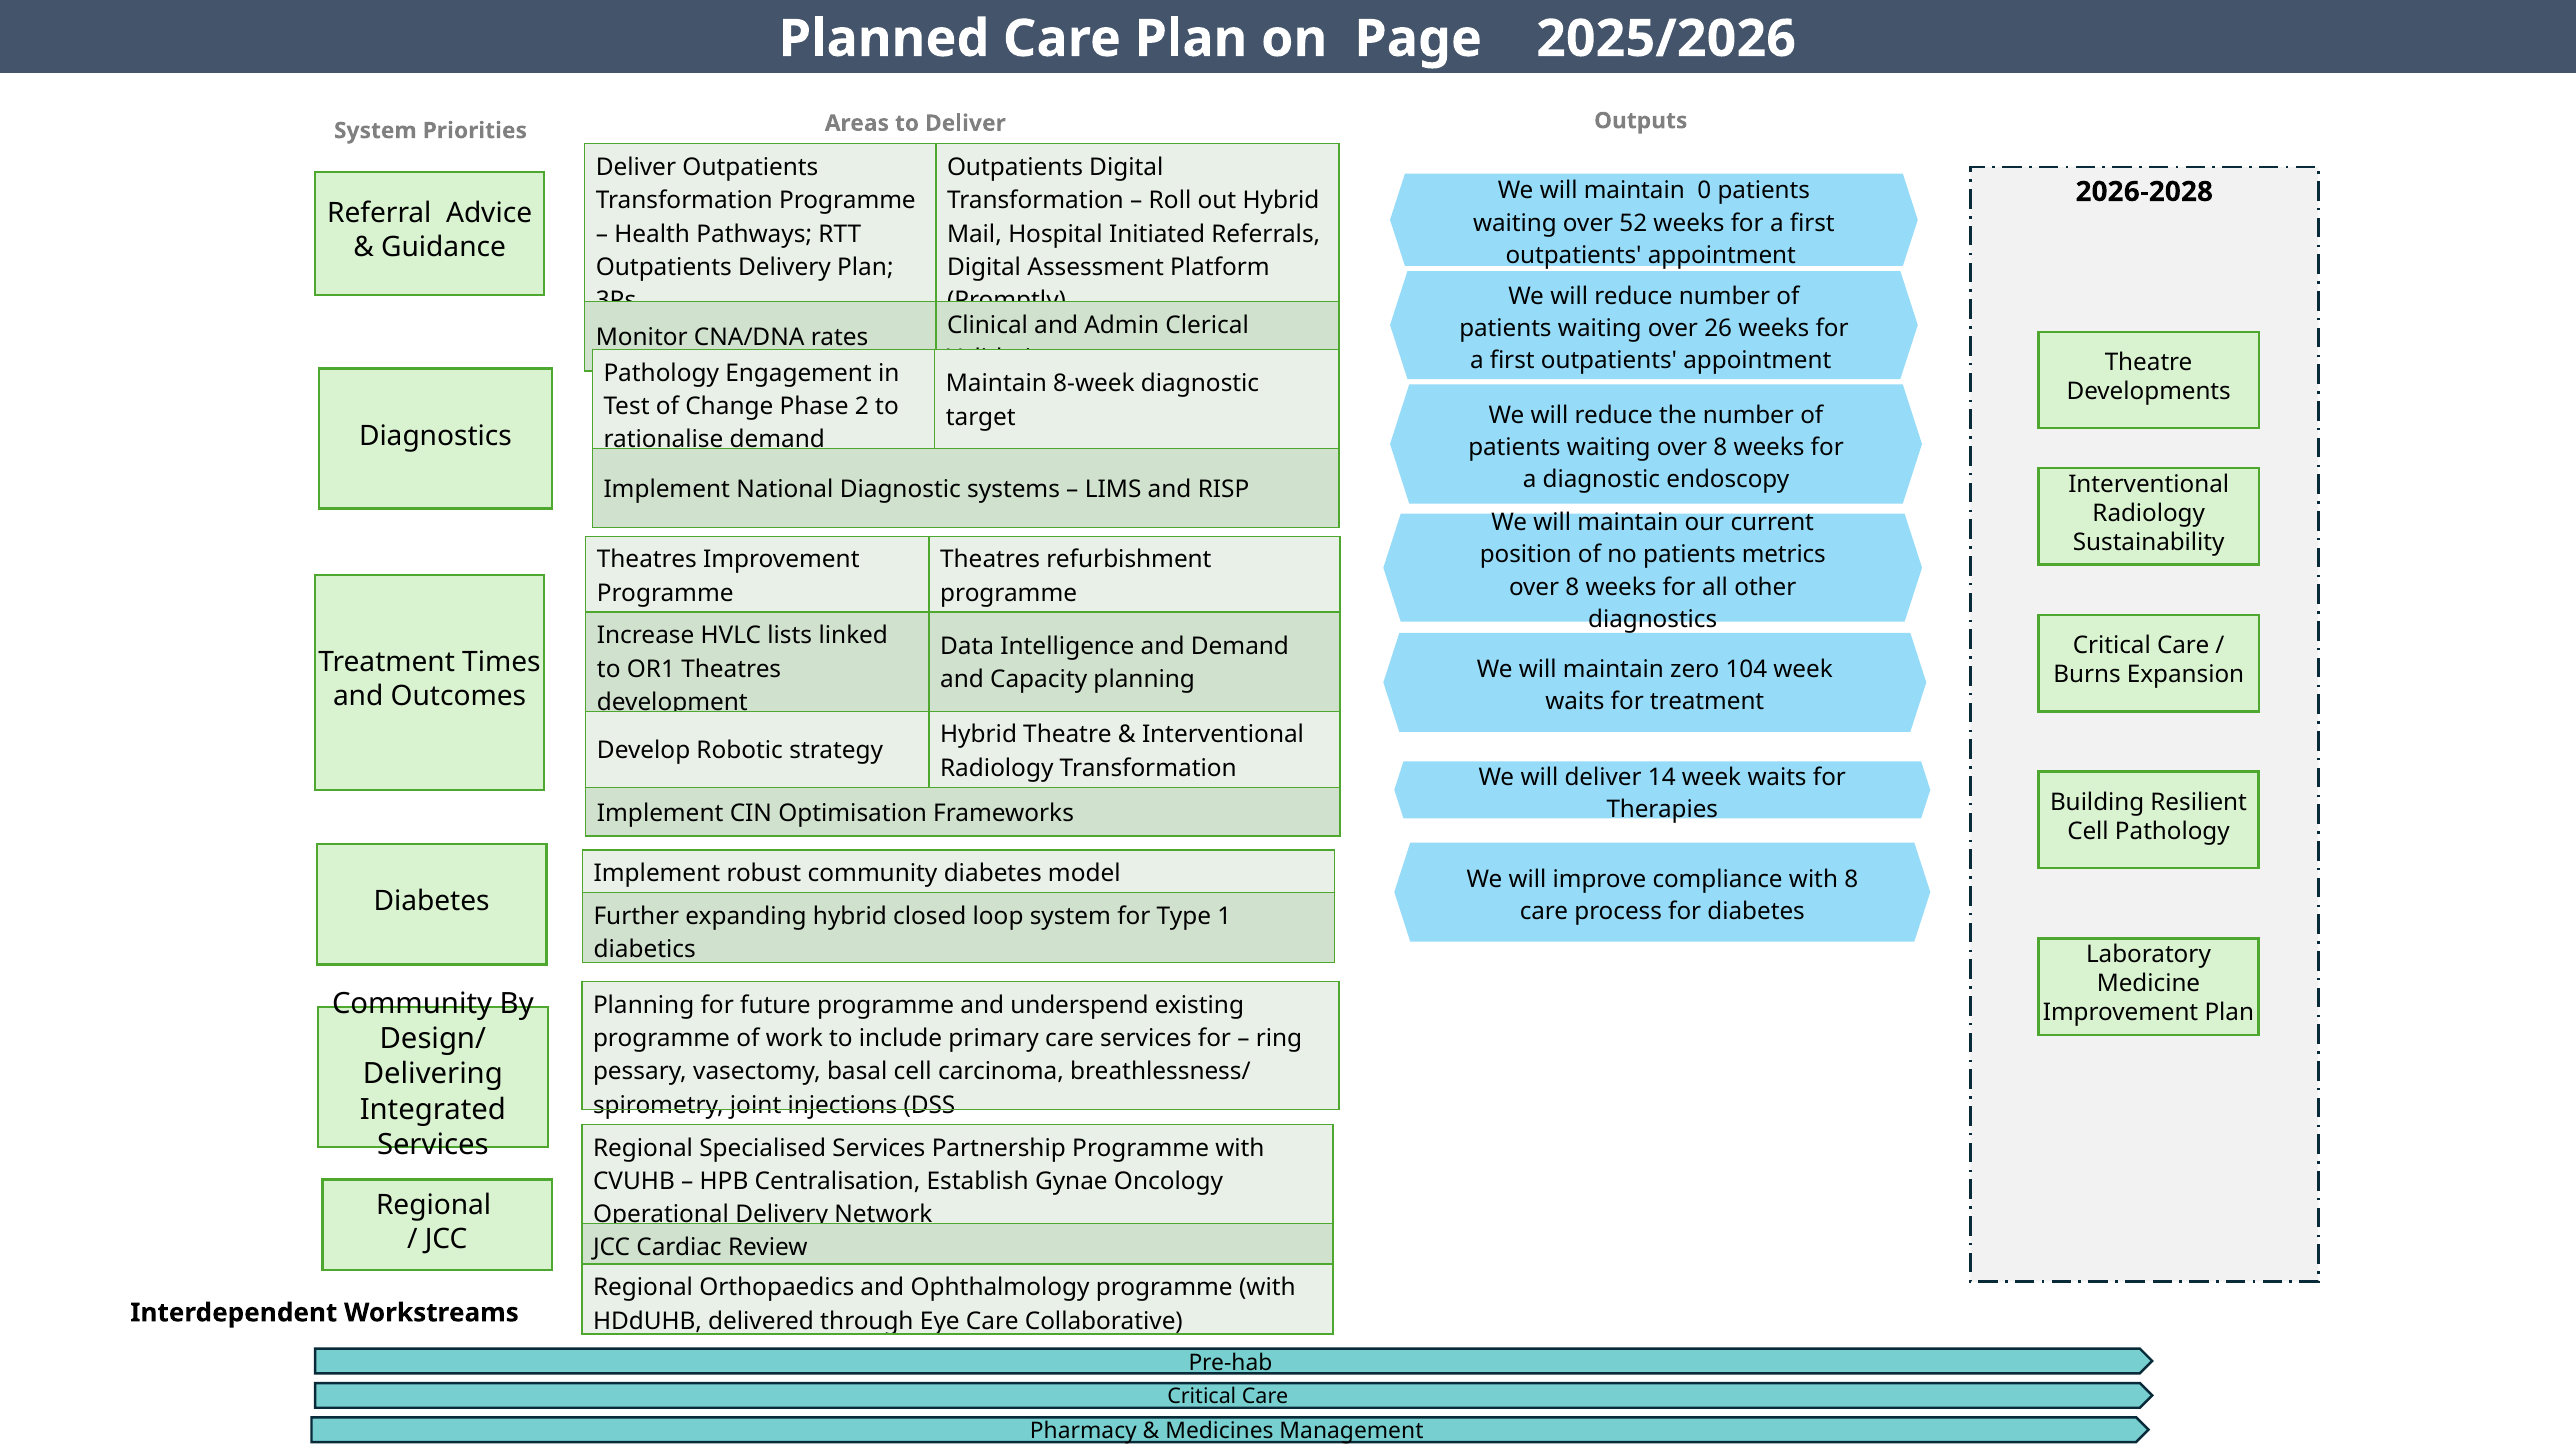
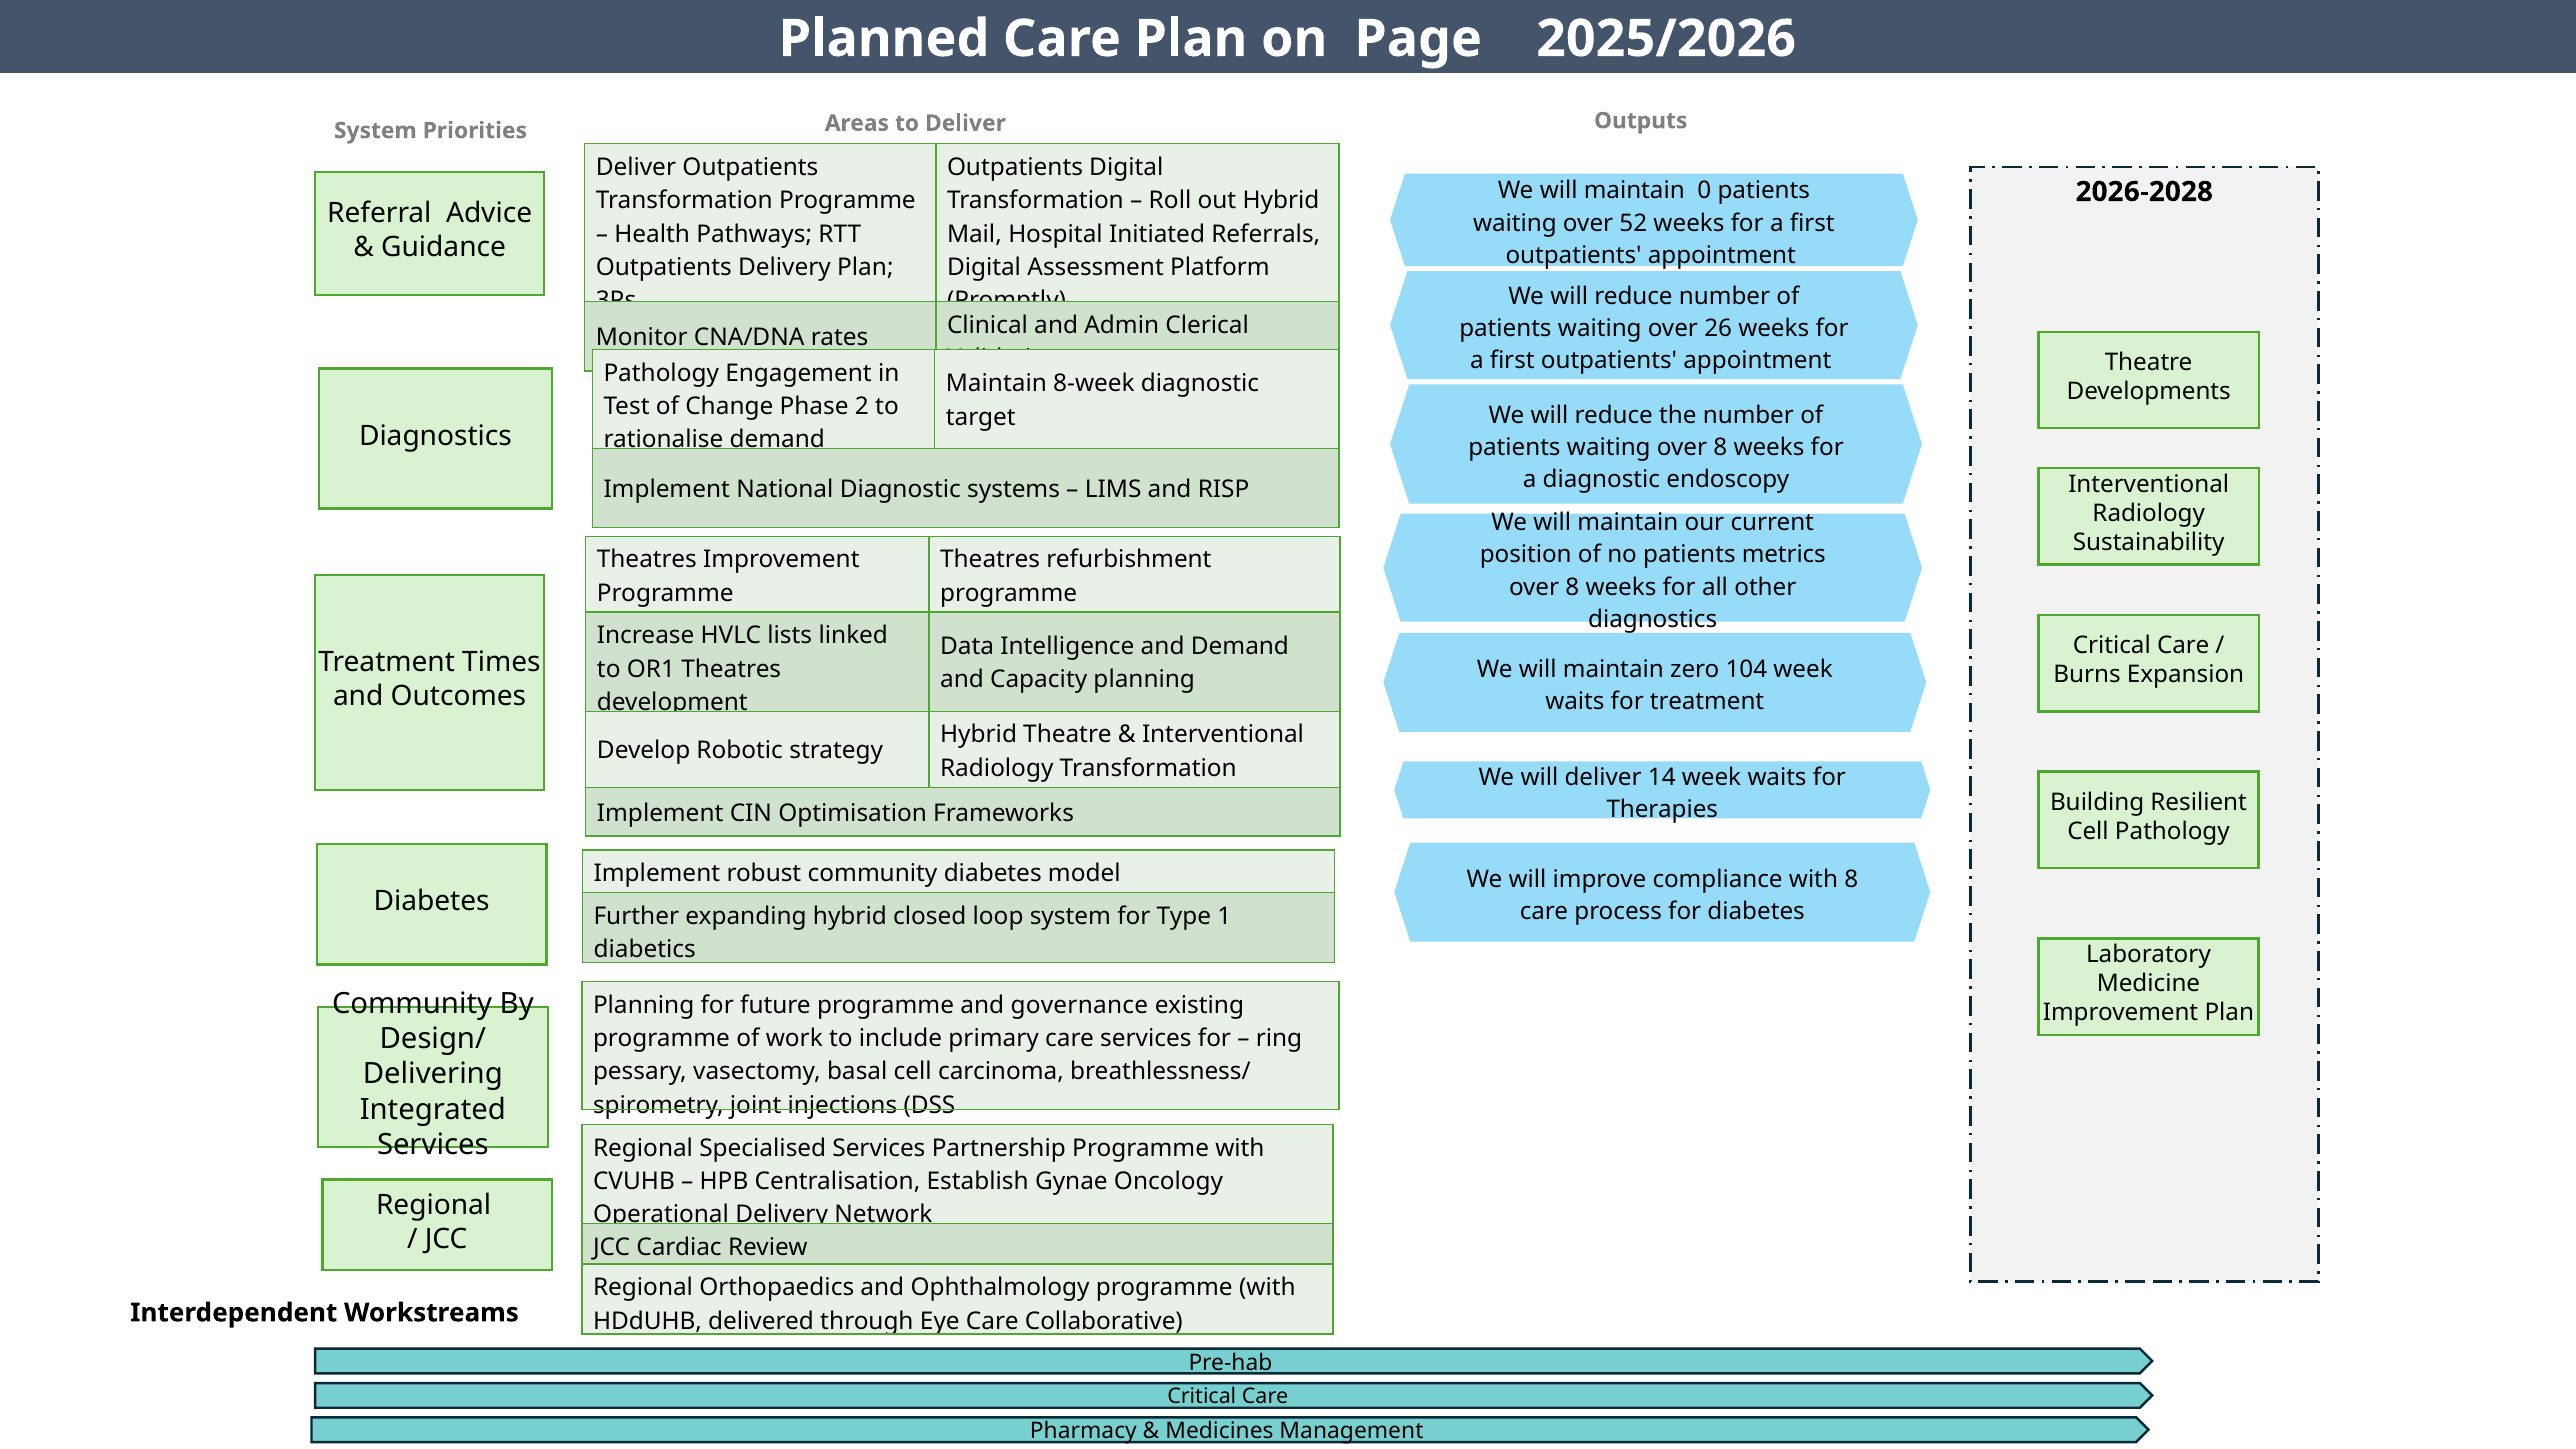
underspend: underspend -> governance
